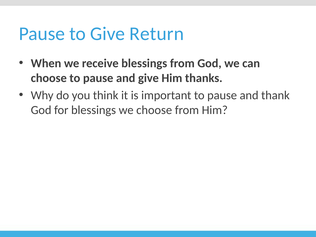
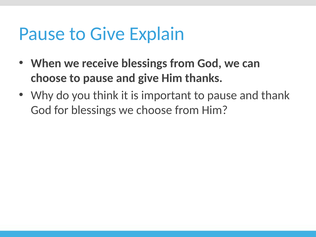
Return: Return -> Explain
